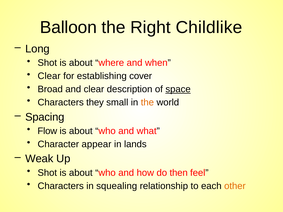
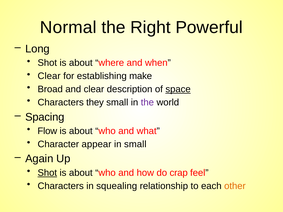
Balloon: Balloon -> Normal
Childlike: Childlike -> Powerful
cover: cover -> make
the at (147, 103) colour: orange -> purple
in lands: lands -> small
Weak: Weak -> Again
Shot at (47, 173) underline: none -> present
then: then -> crap
